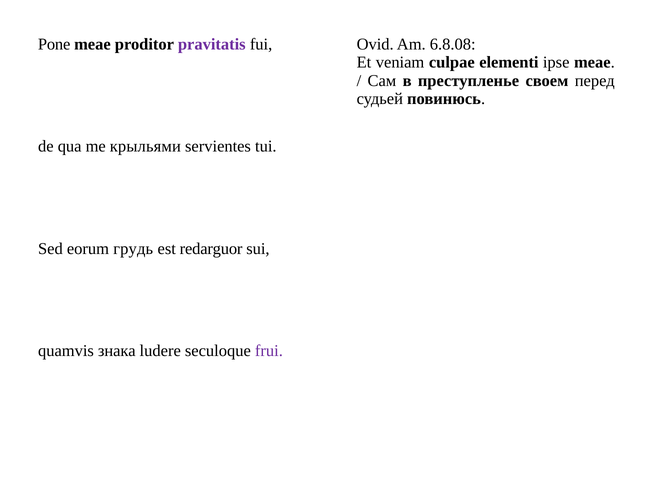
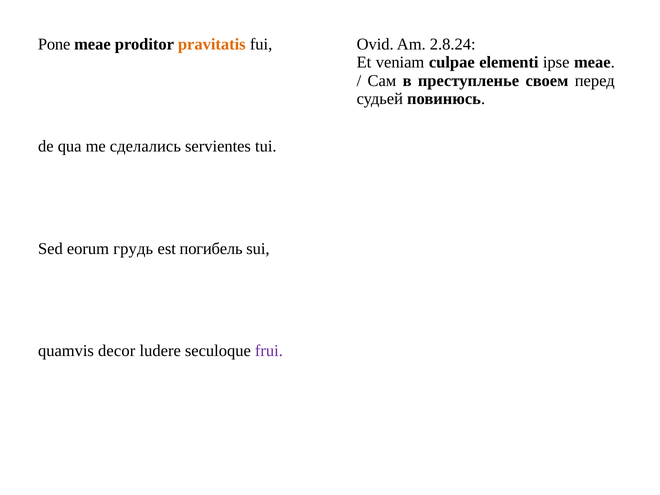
pravitatis colour: purple -> orange
6.8.08: 6.8.08 -> 2.8.24
крыльями: крыльями -> сделались
redarguor: redarguor -> погибель
знака: знака -> decor
